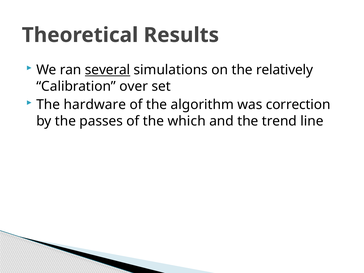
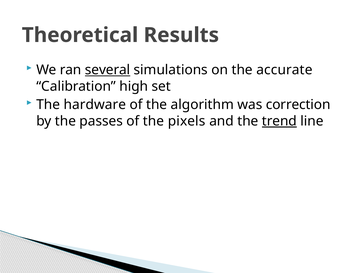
relatively: relatively -> accurate
over: over -> high
which: which -> pixels
trend underline: none -> present
